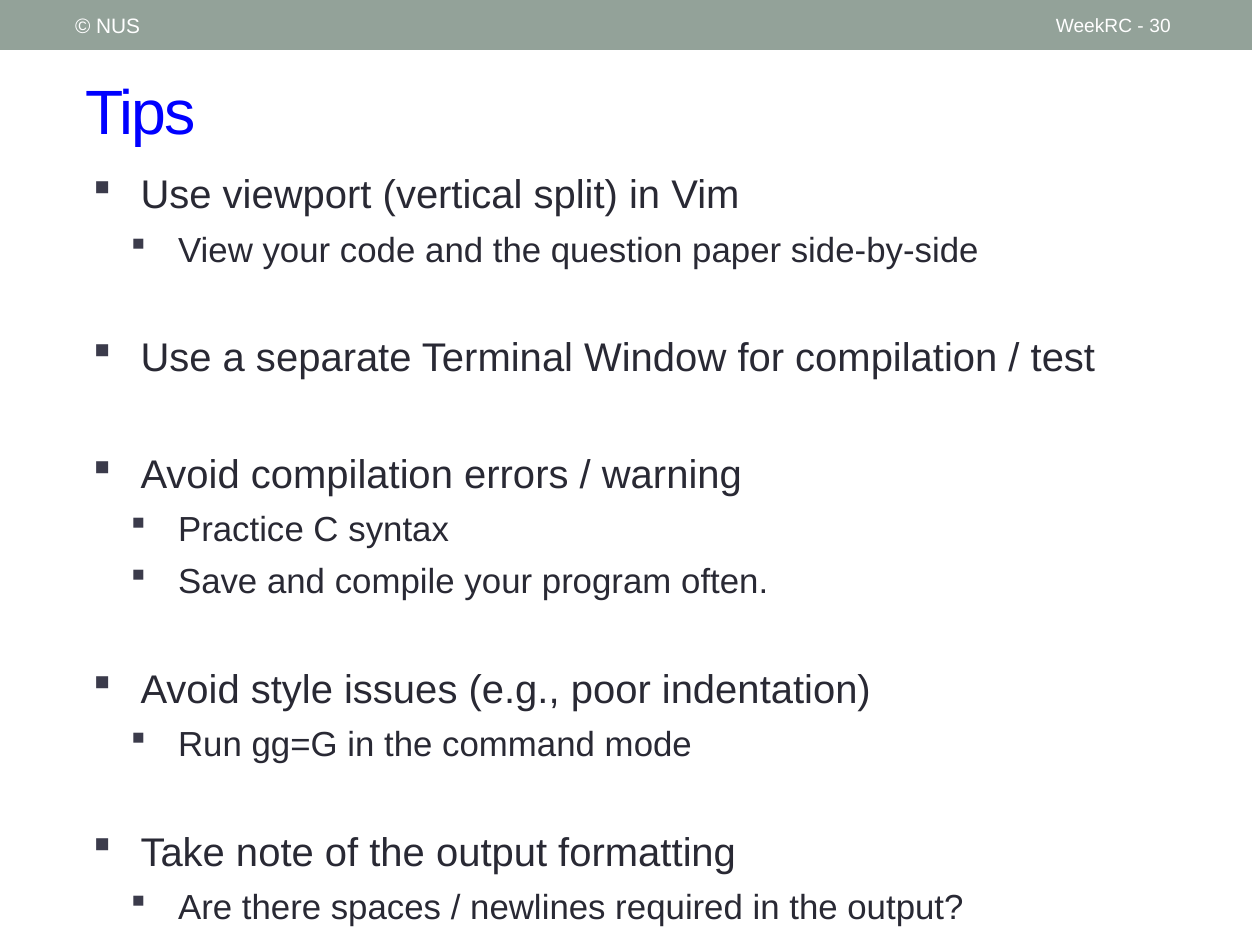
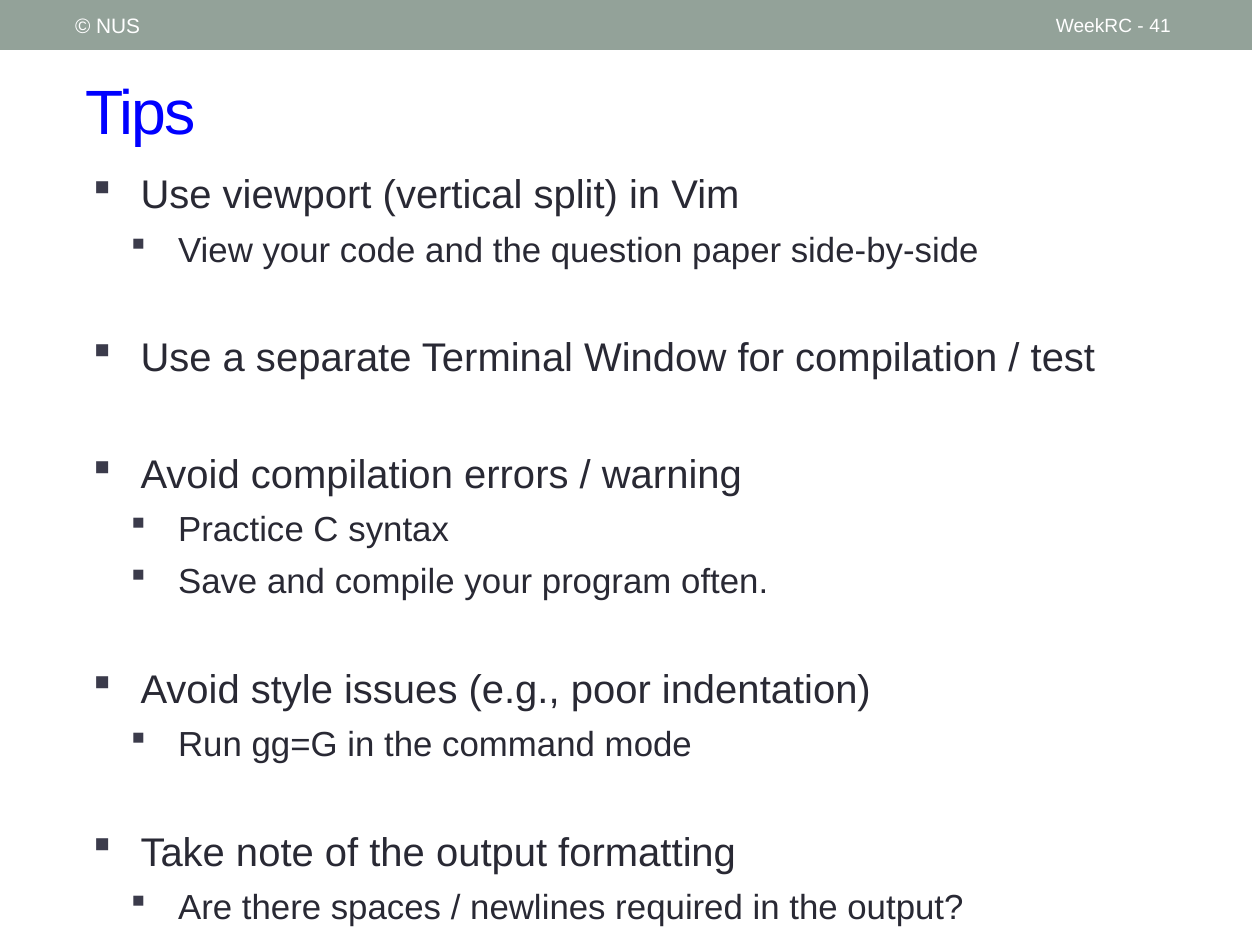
30: 30 -> 41
